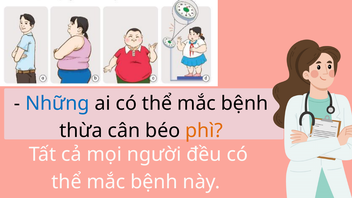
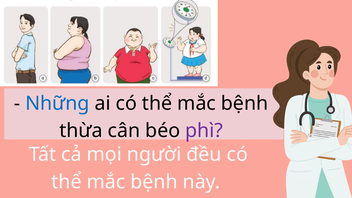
phì colour: orange -> purple
